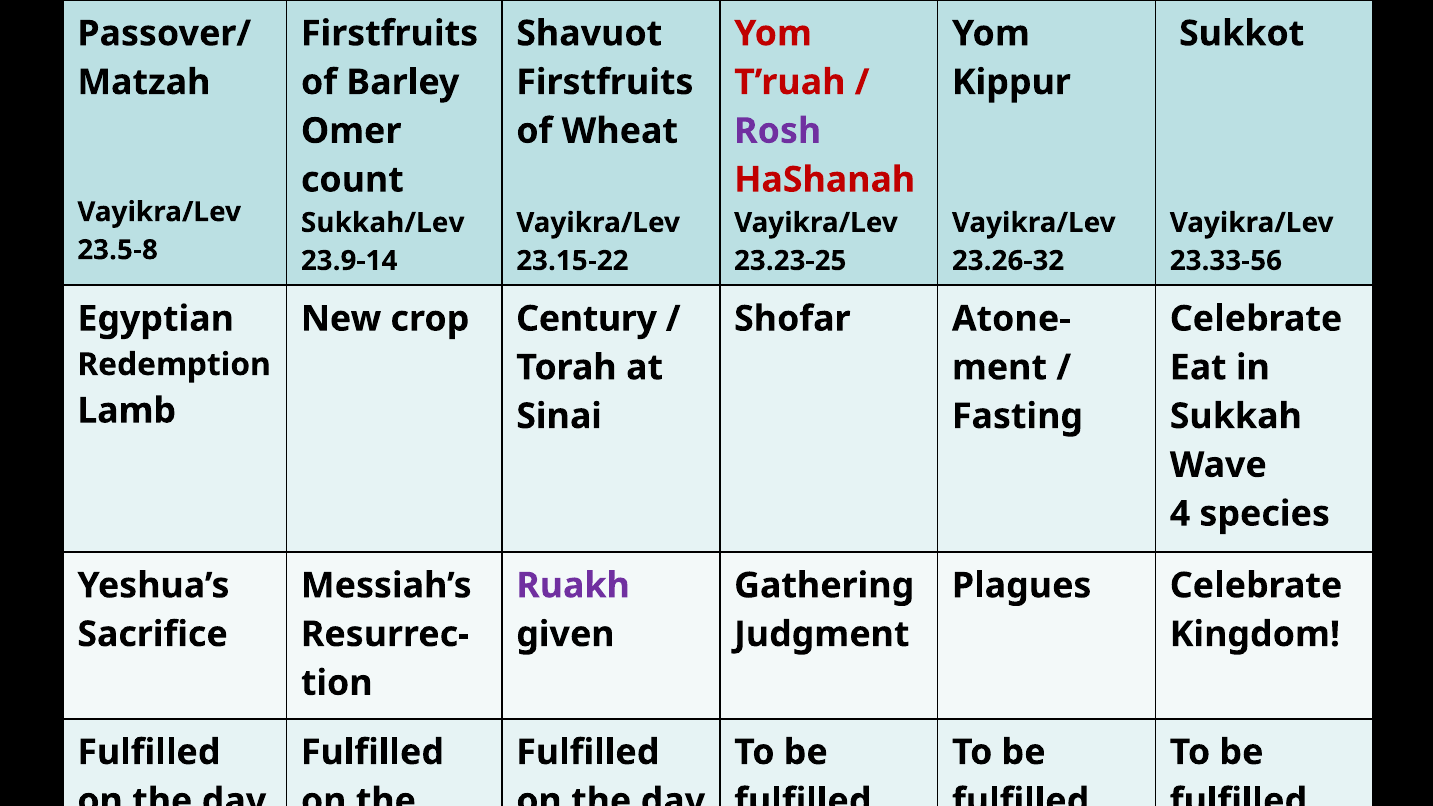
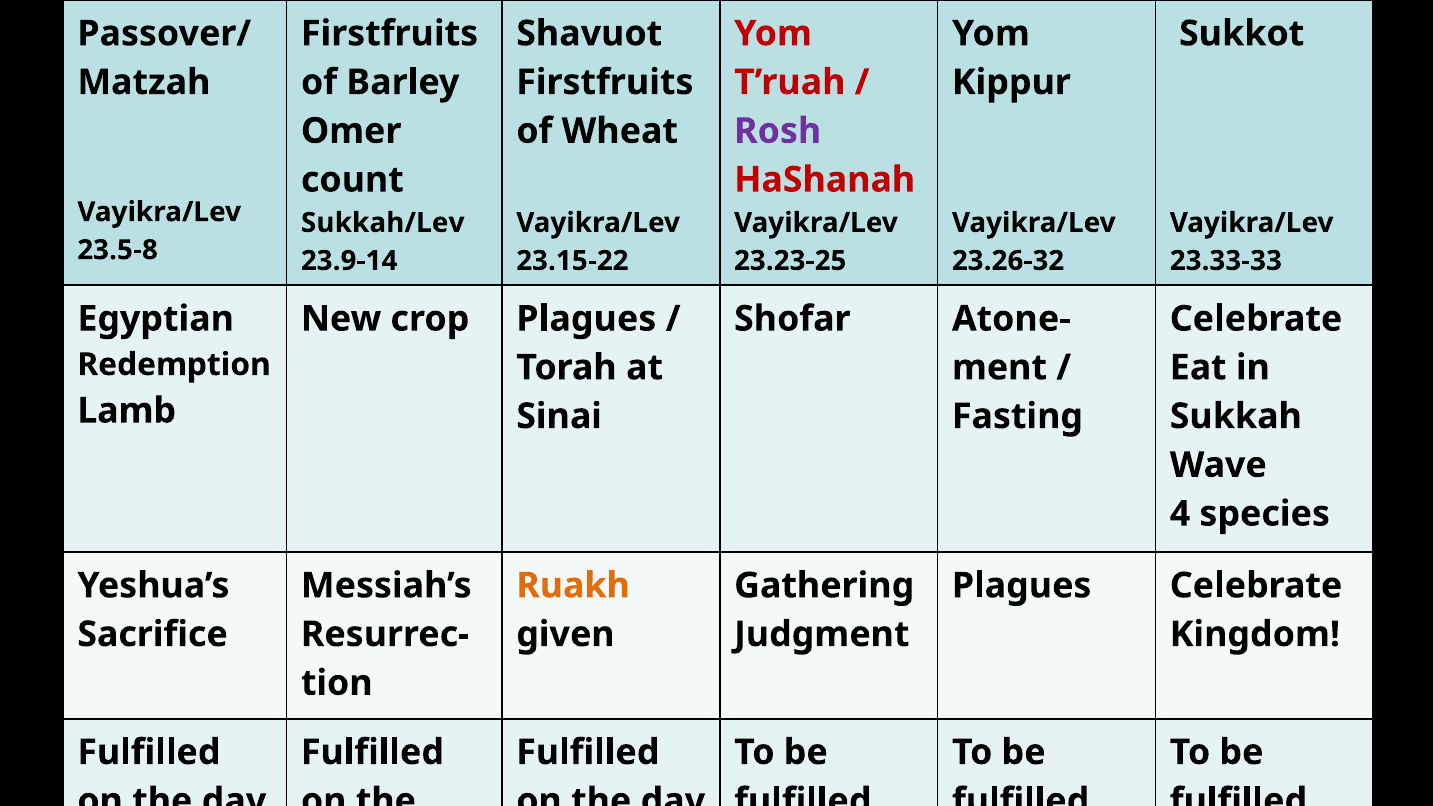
23.33-56: 23.33-56 -> 23.33-33
crop Century: Century -> Plagues
Ruakh colour: purple -> orange
